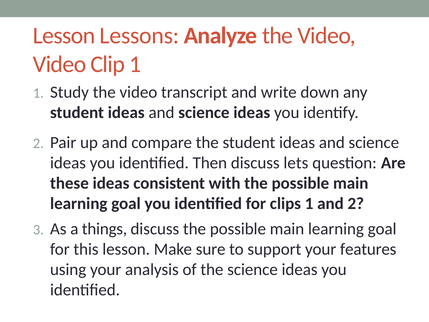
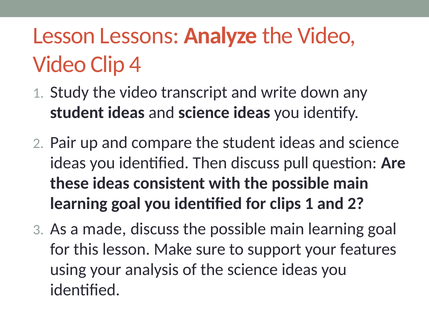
Clip 1: 1 -> 4
lets: lets -> pull
things: things -> made
